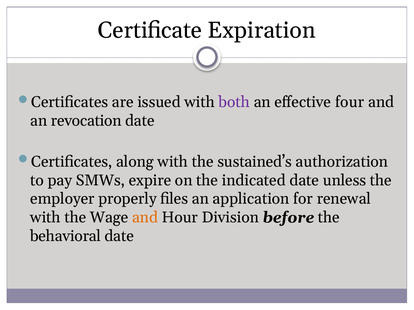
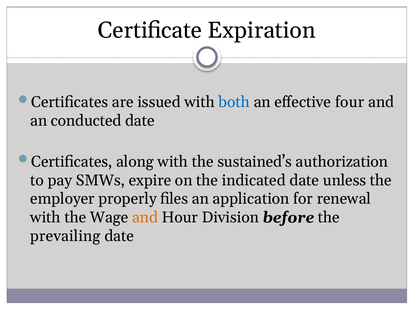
both colour: purple -> blue
revocation: revocation -> conducted
behavioral: behavioral -> prevailing
